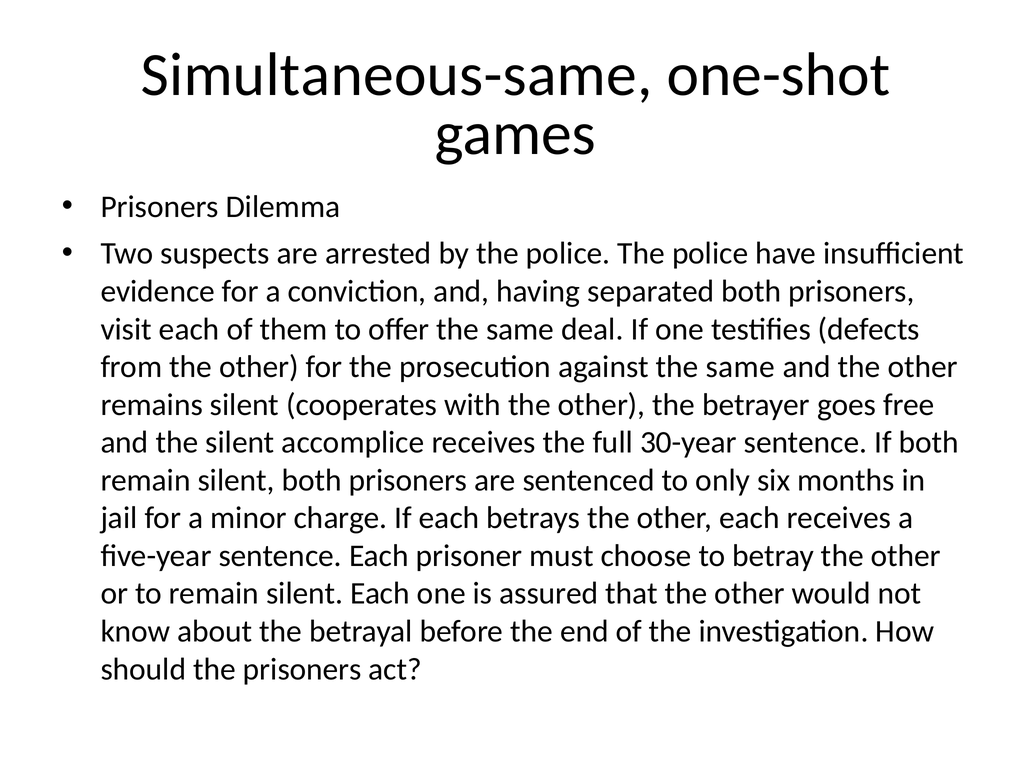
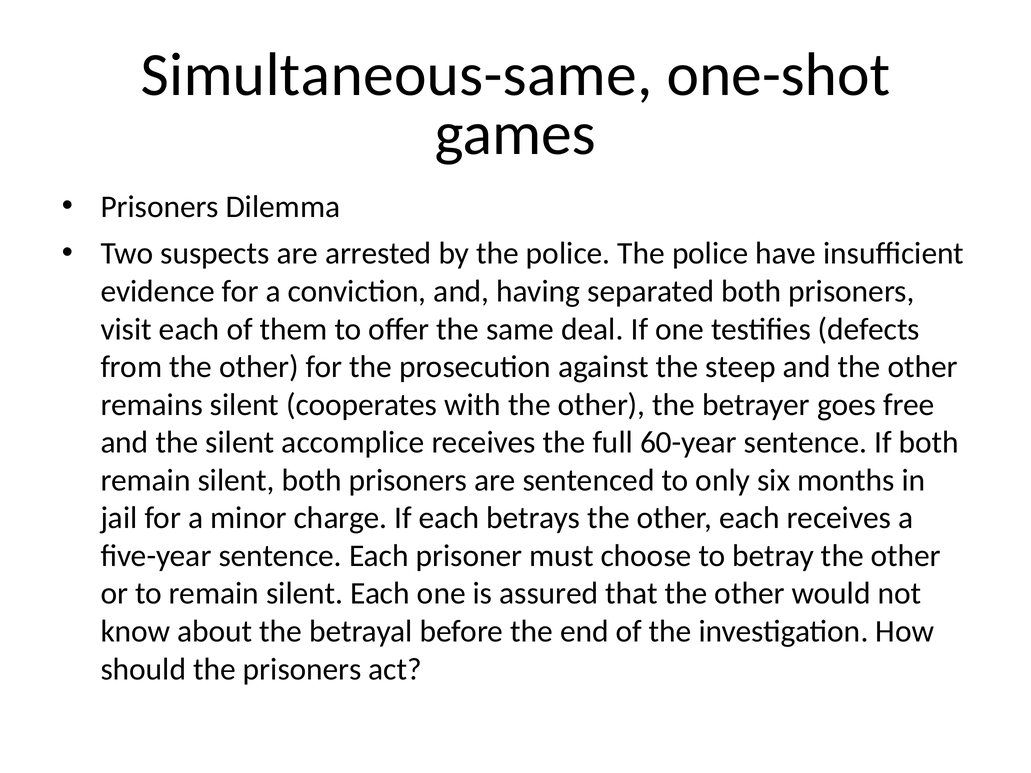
against the same: same -> steep
30-year: 30-year -> 60-year
